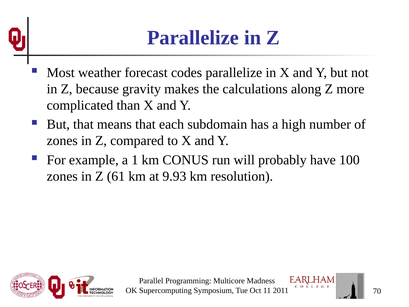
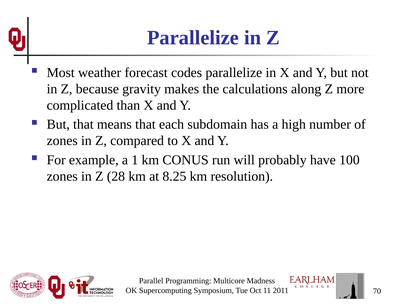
61: 61 -> 28
9.93: 9.93 -> 8.25
